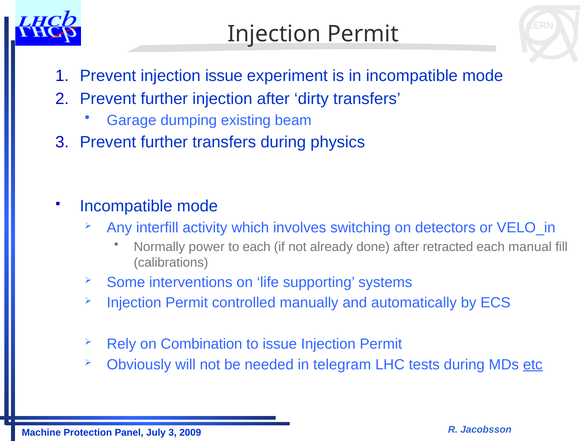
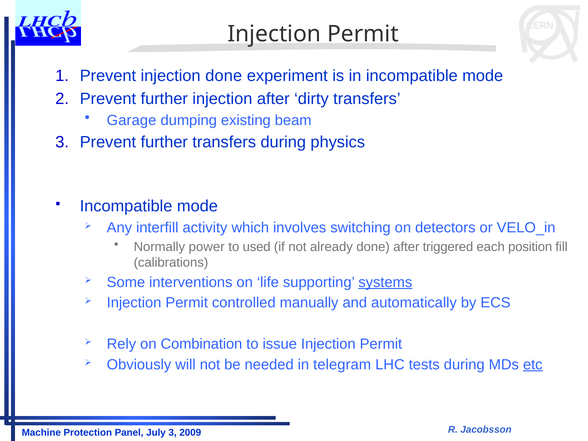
injection issue: issue -> done
to each: each -> used
retracted: retracted -> triggered
manual: manual -> position
systems underline: none -> present
